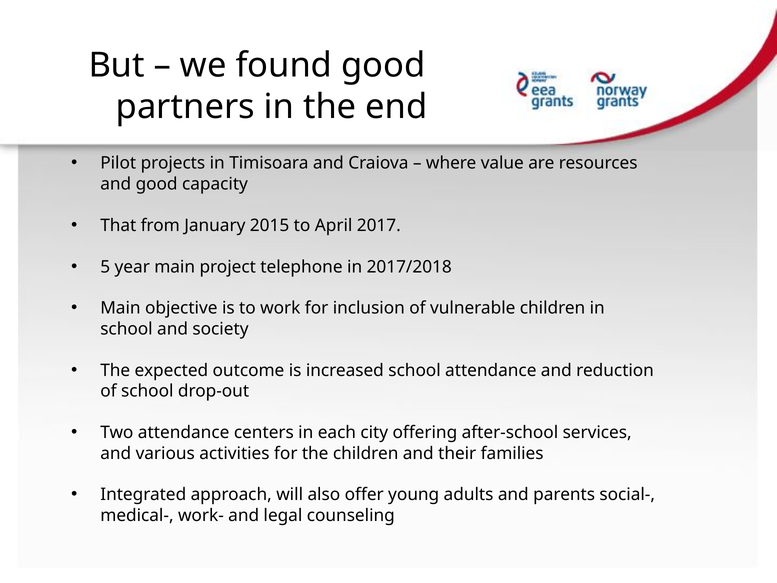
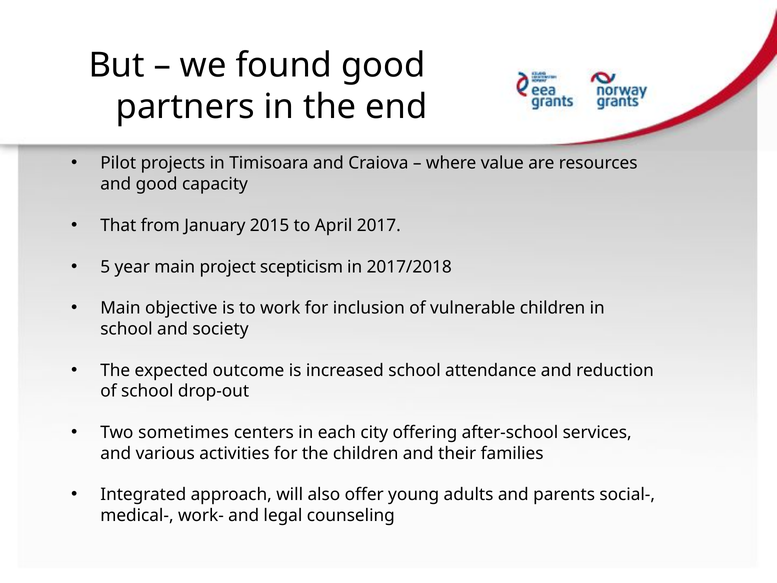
telephone: telephone -> scepticism
Two attendance: attendance -> sometimes
